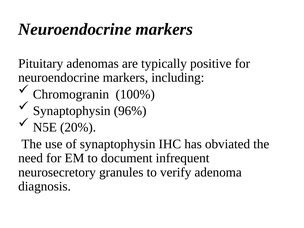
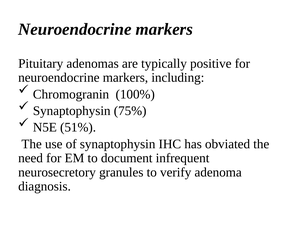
96%: 96% -> 75%
20%: 20% -> 51%
